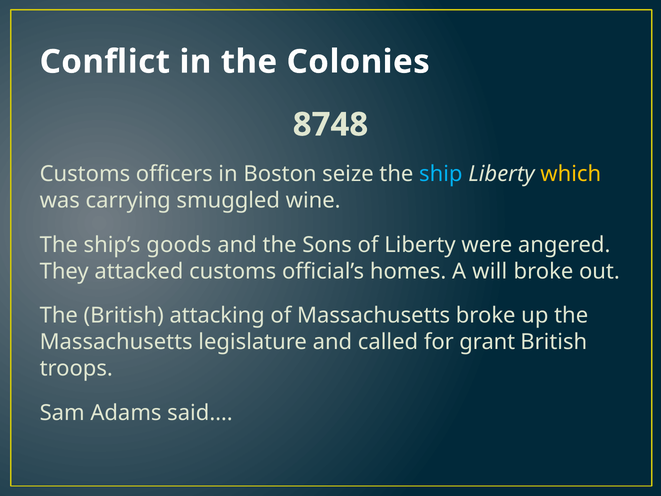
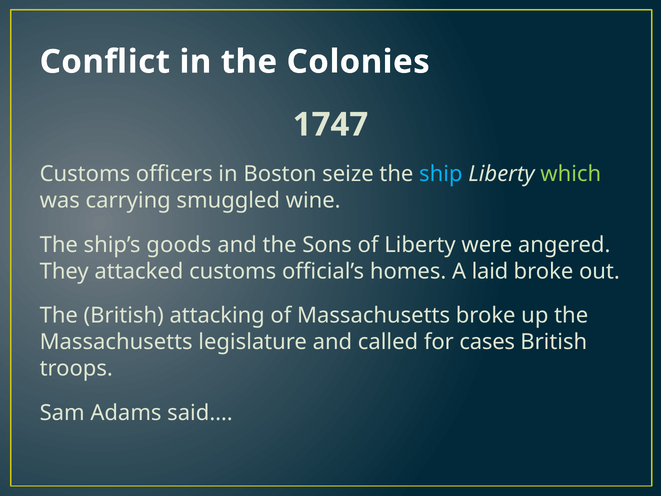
8748: 8748 -> 1747
which colour: yellow -> light green
will: will -> laid
grant: grant -> cases
